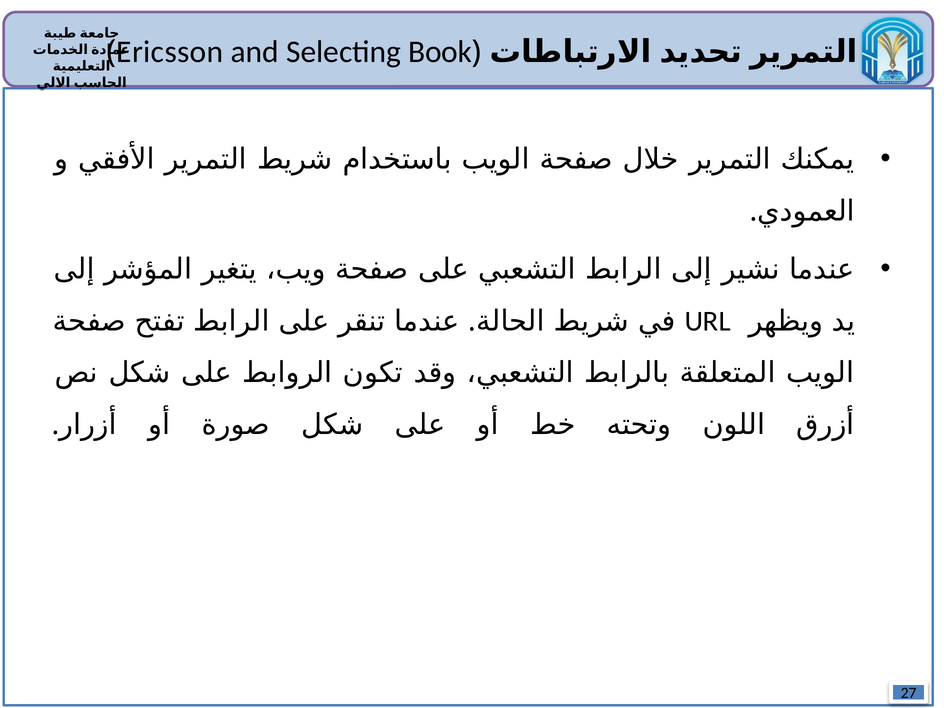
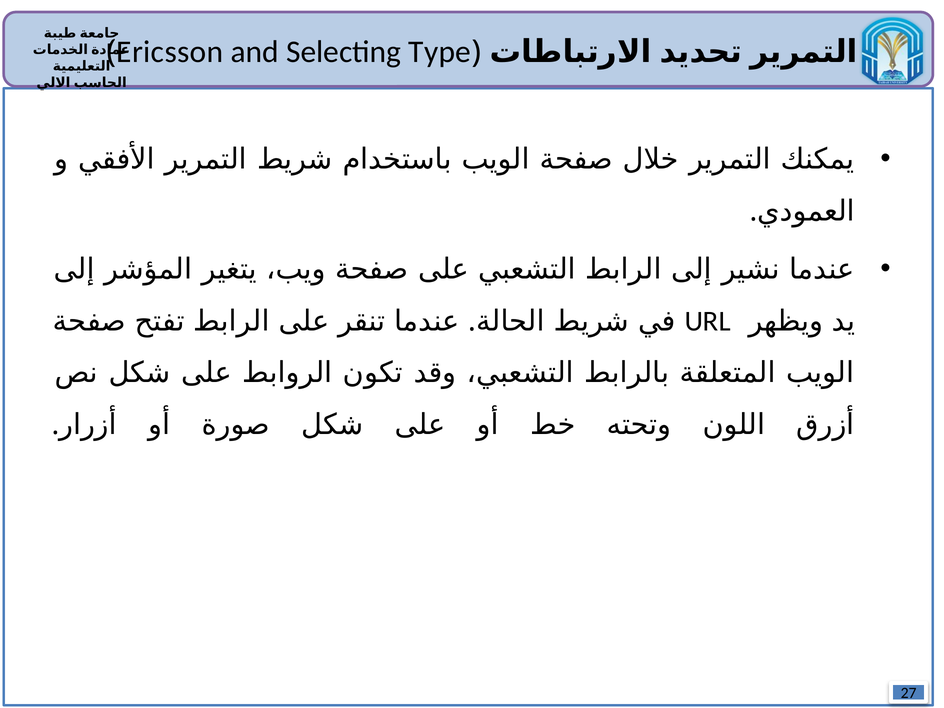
Book: Book -> Type
